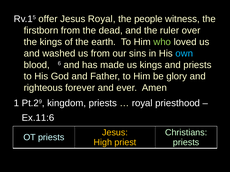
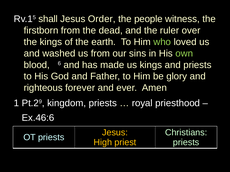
offer: offer -> shall
Jesus Royal: Royal -> Order
own colour: light blue -> light green
Ex.11:6: Ex.11:6 -> Ex.46:6
